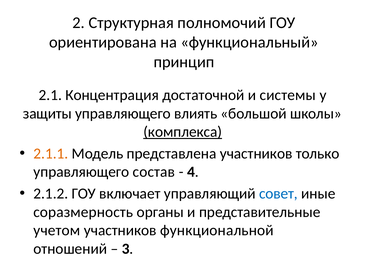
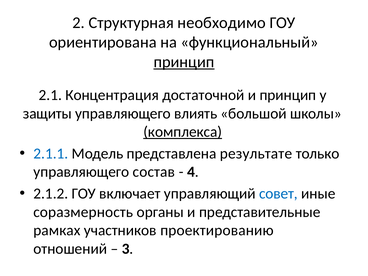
полномочий: полномочий -> необходимо
принцип at (184, 62) underline: none -> present
и системы: системы -> принцип
2.1.1 colour: orange -> blue
представлена участников: участников -> результате
учетом: учетом -> рамках
функциональной: функциональной -> проектированию
